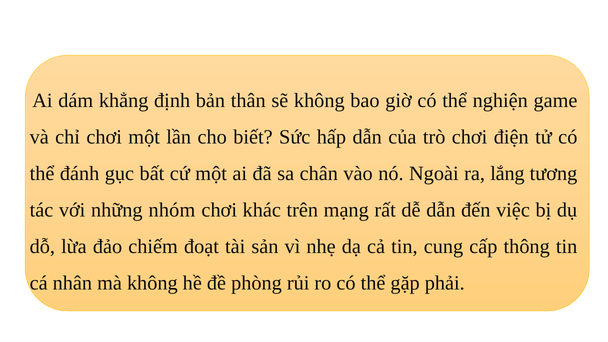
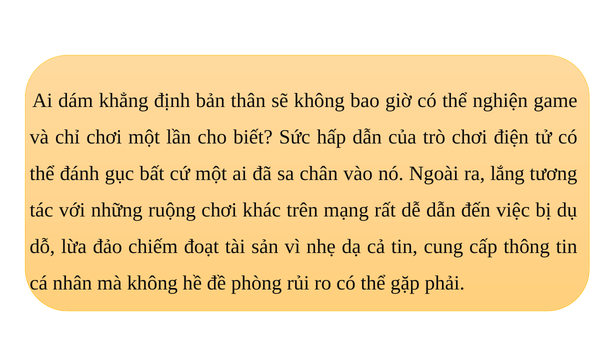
nhóm: nhóm -> ruộng
